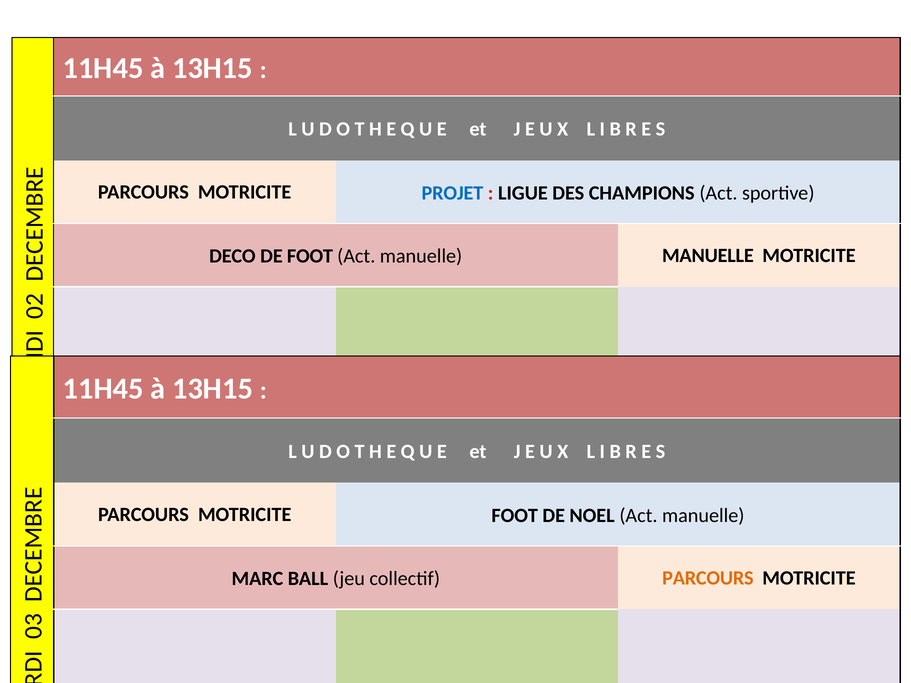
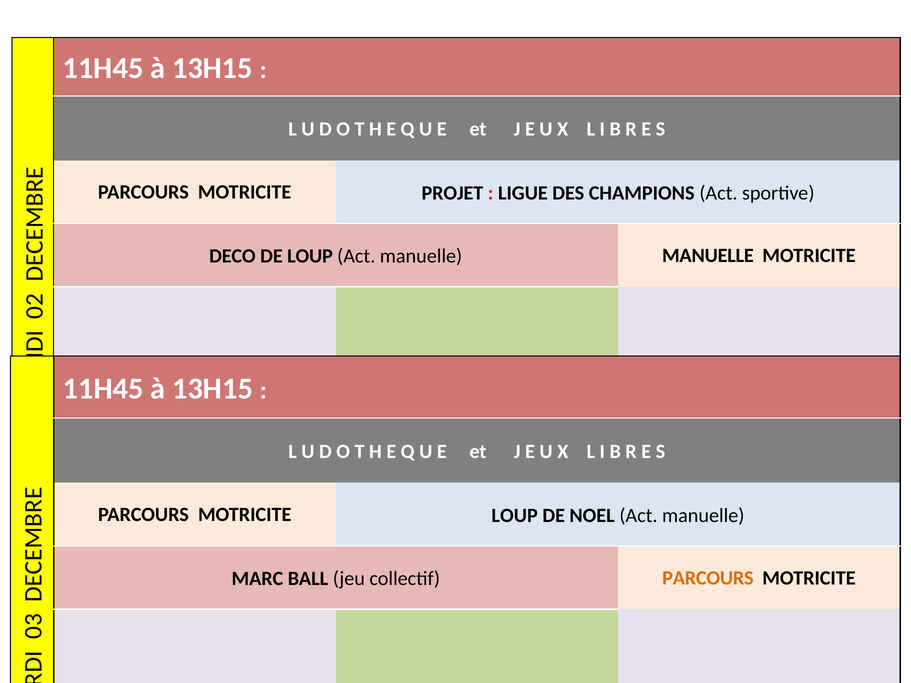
PROJET colour: blue -> black
DE FOOT: FOOT -> LOUP
MOTRICITE FOOT: FOOT -> LOUP
